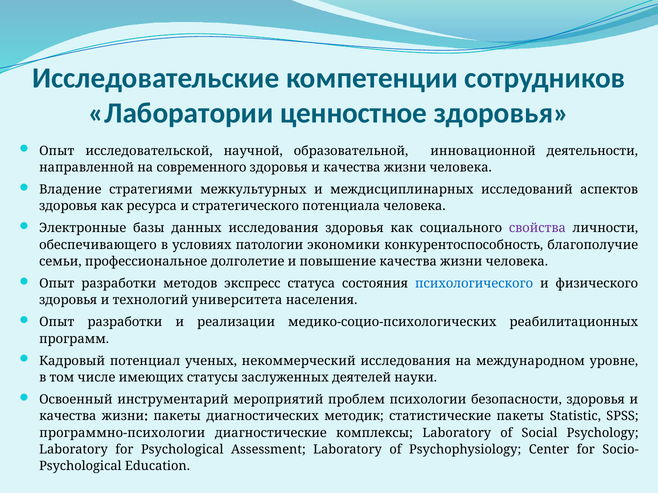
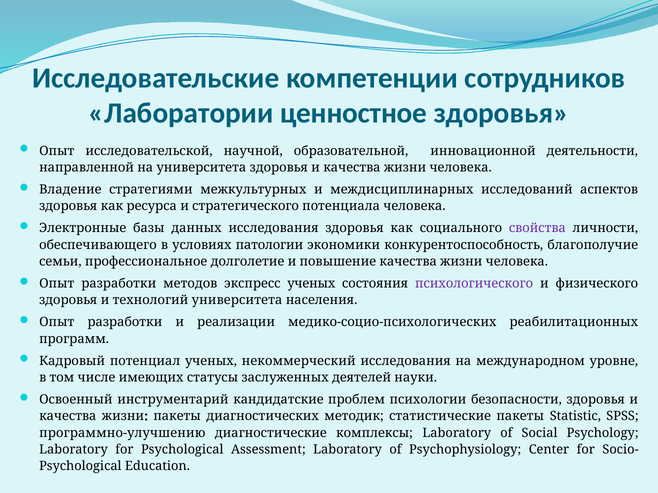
на современного: современного -> университета
экспресс статуса: статуса -> ученых
психологического colour: blue -> purple
мероприятий: мероприятий -> кандидатские
программно-психологии: программно-психологии -> программно-улучшению
